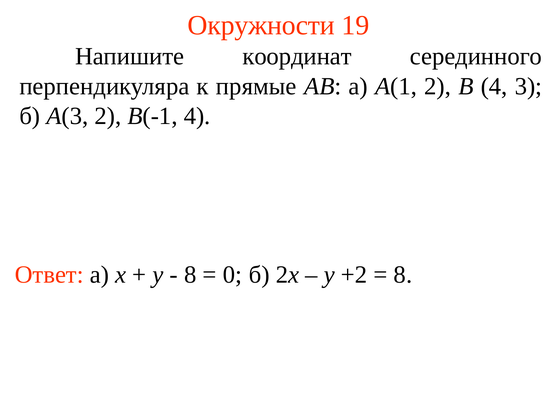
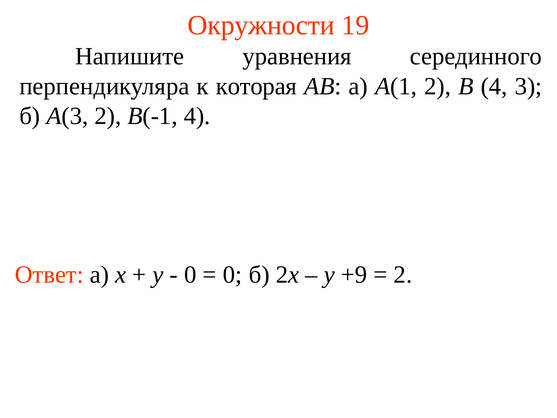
координат: координат -> уравнения
прямые: прямые -> которая
8 at (190, 275): 8 -> 0
+2: +2 -> +9
8 at (403, 275): 8 -> 2
